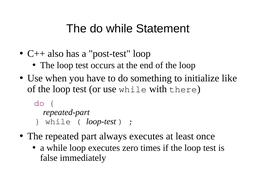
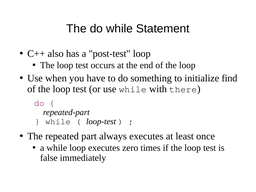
like: like -> find
